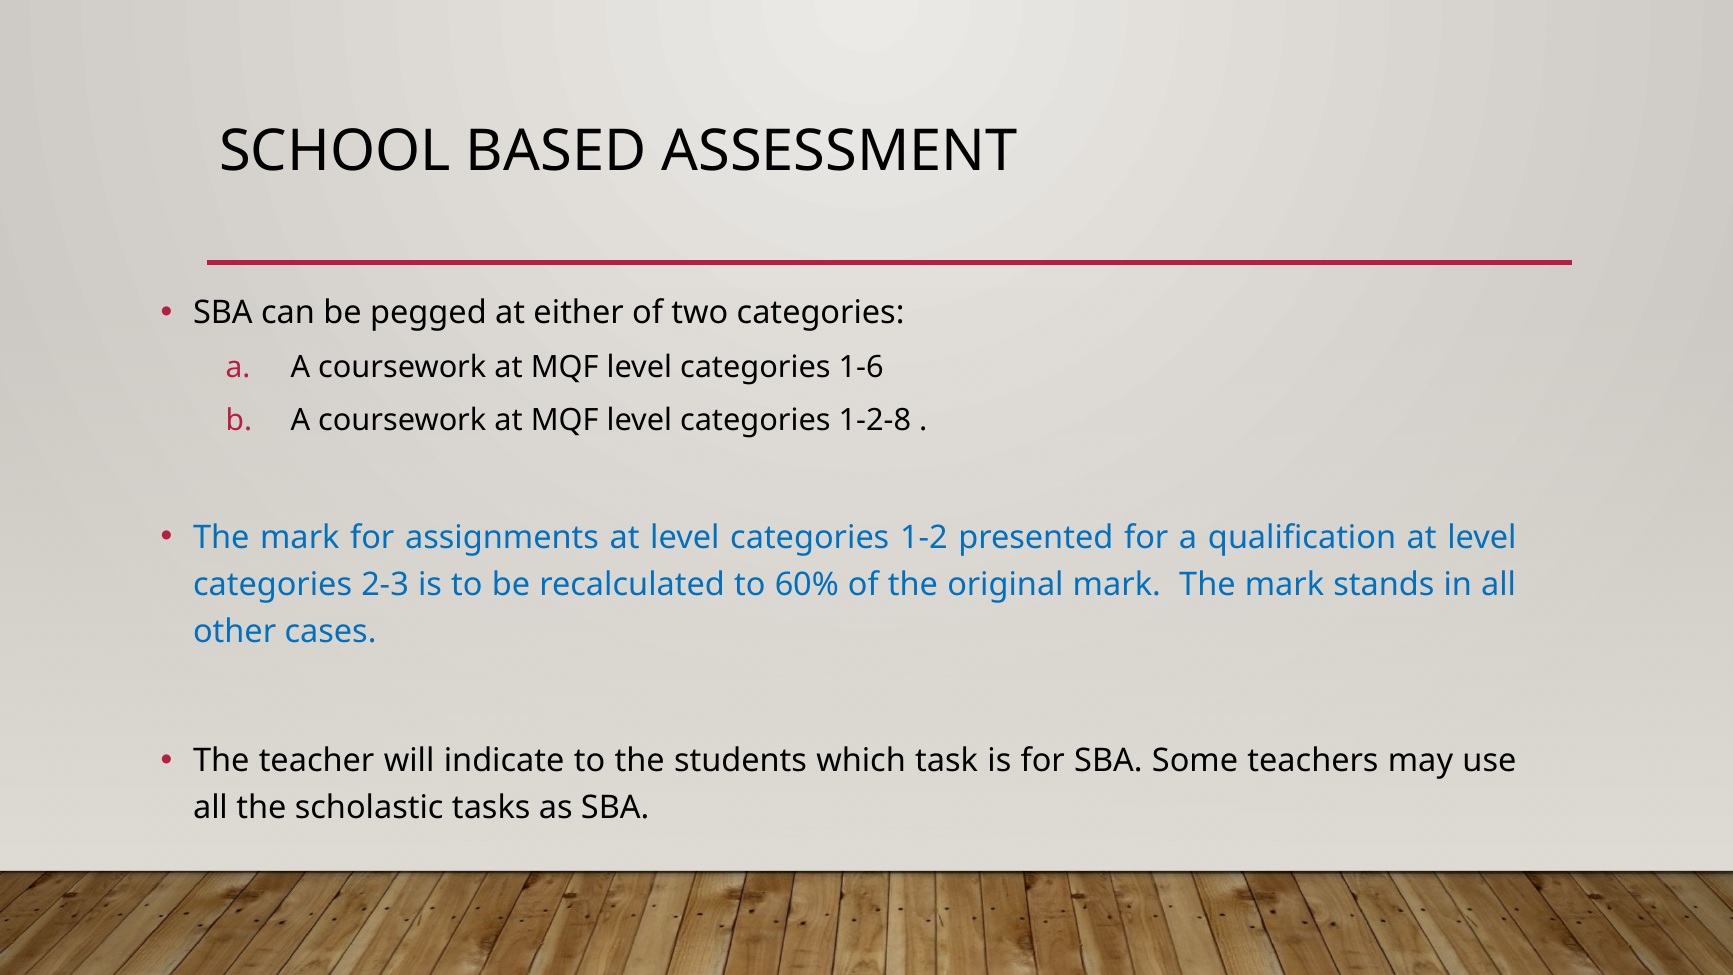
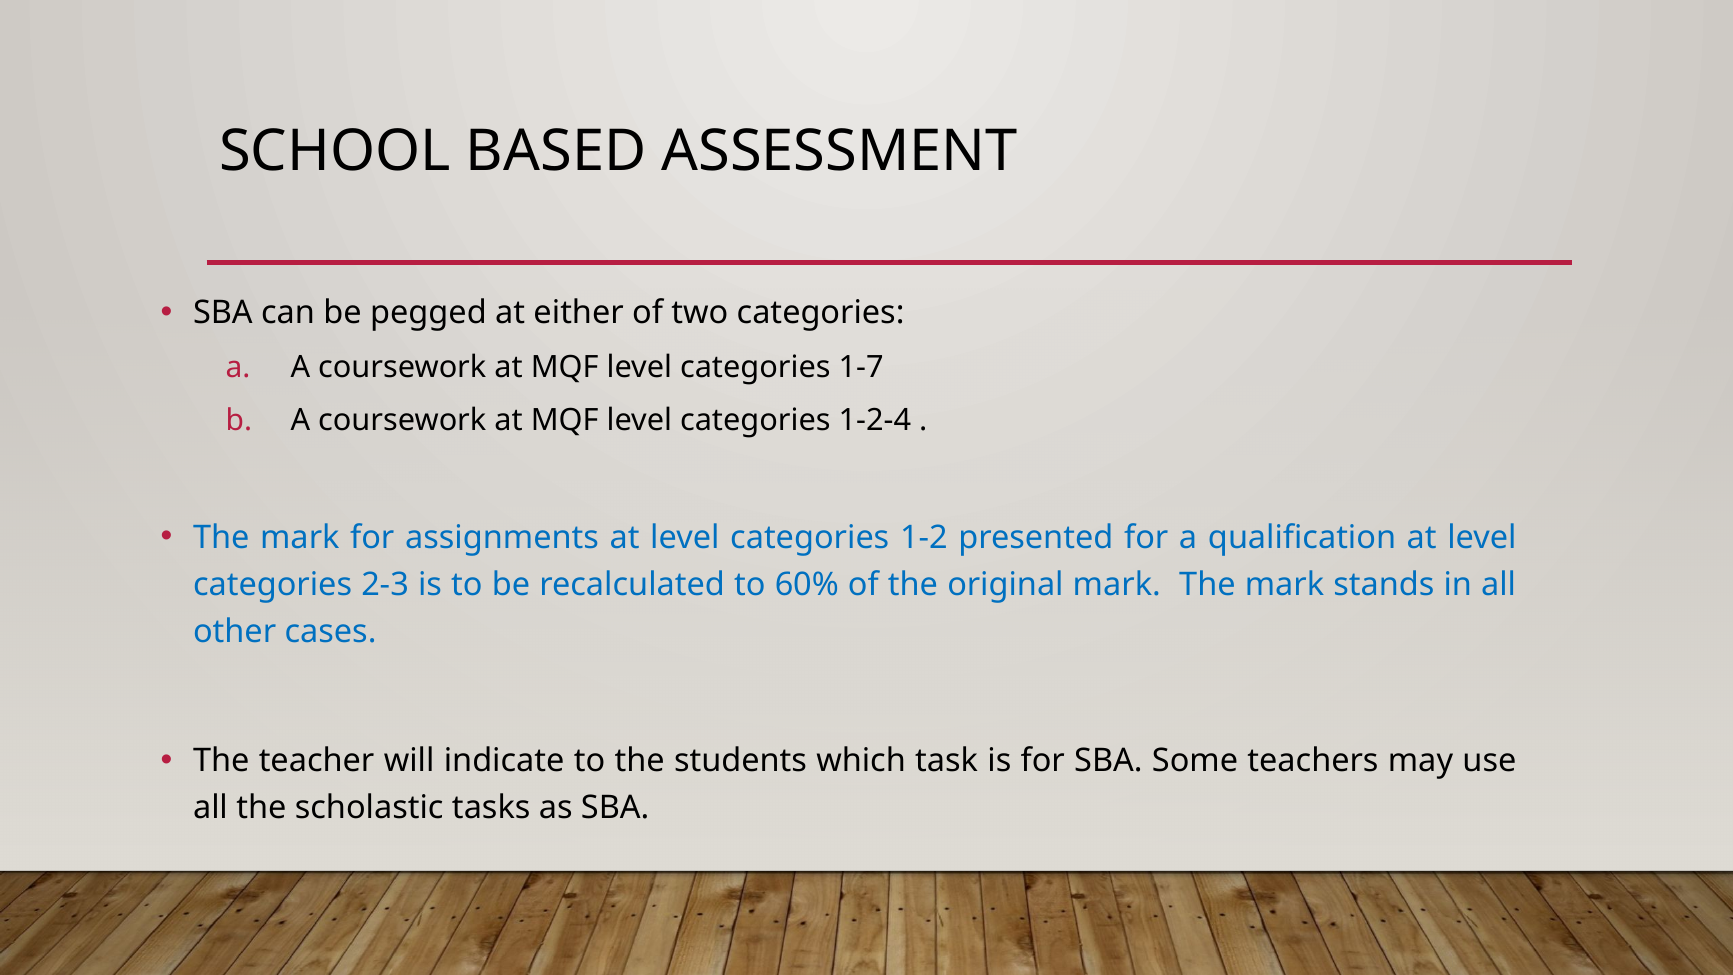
1-6: 1-6 -> 1-7
1-2-8: 1-2-8 -> 1-2-4
